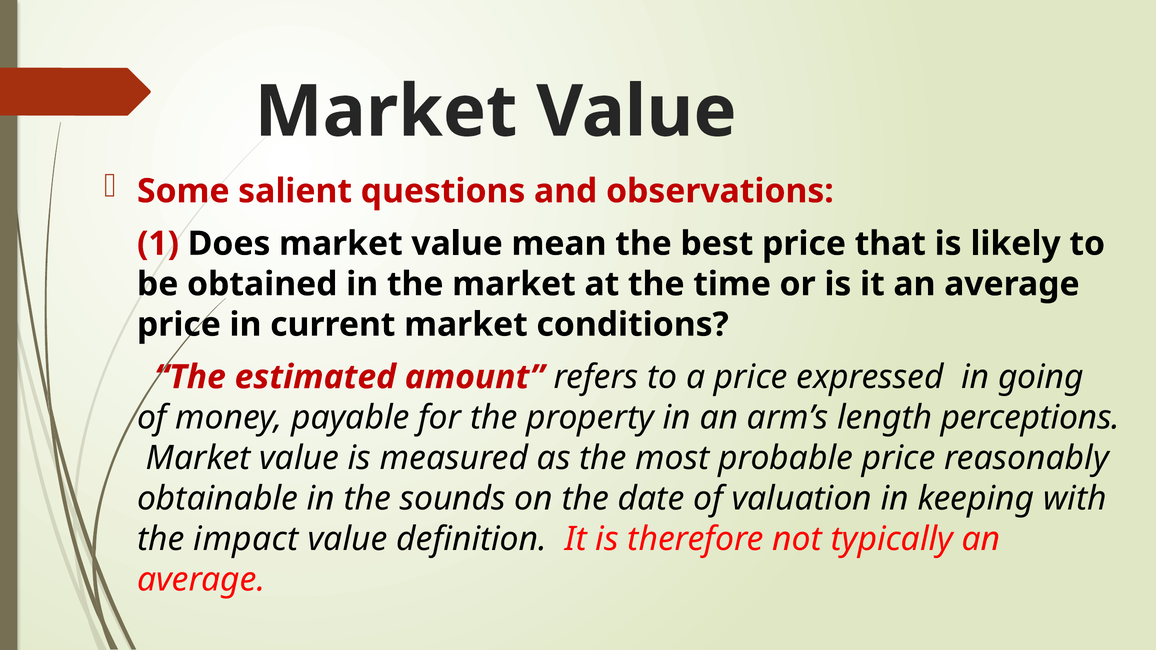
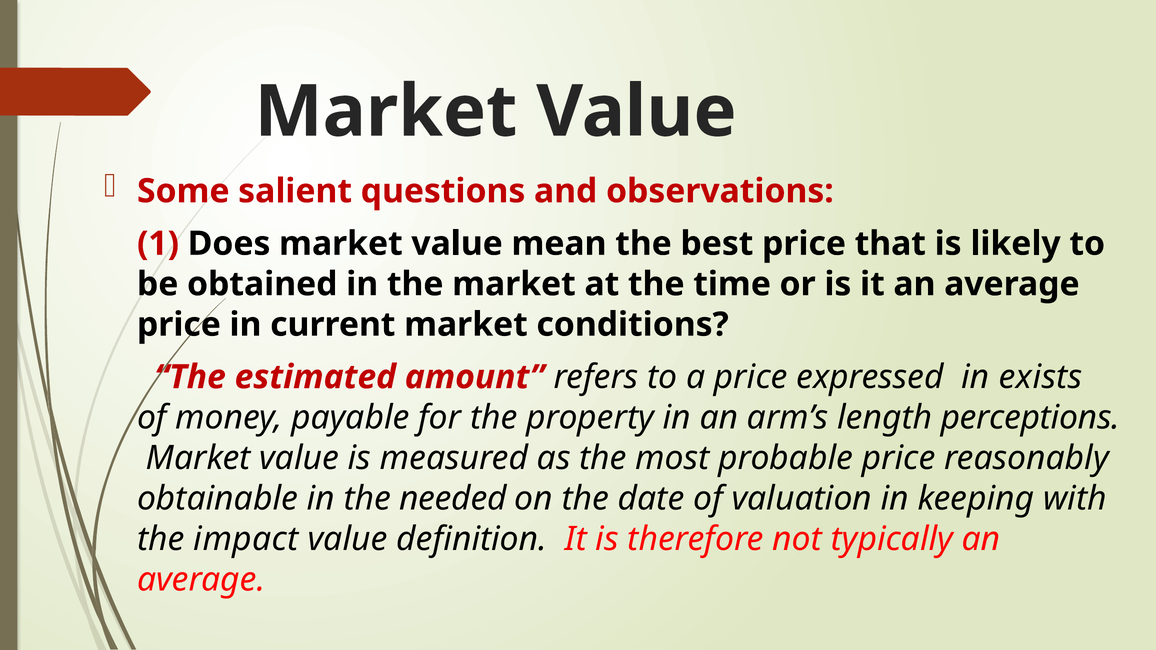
going: going -> exists
sounds: sounds -> needed
